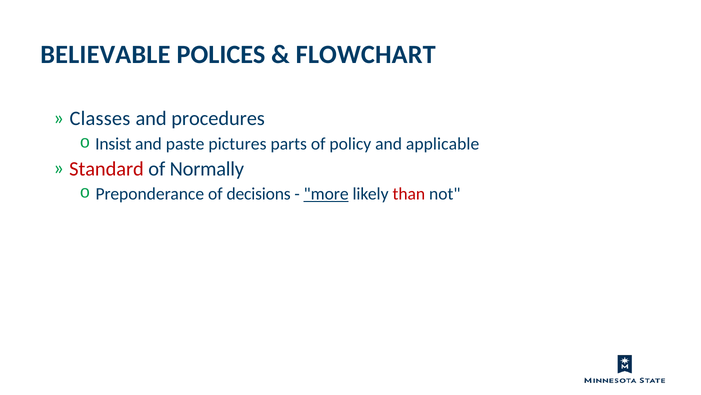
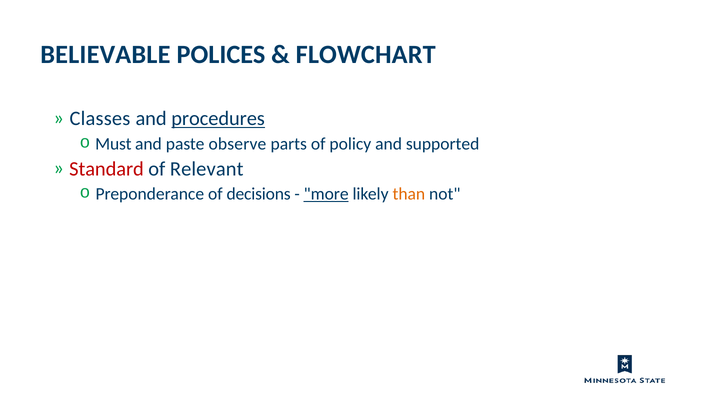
procedures underline: none -> present
Insist: Insist -> Must
pictures: pictures -> observe
applicable: applicable -> supported
Normally: Normally -> Relevant
than colour: red -> orange
